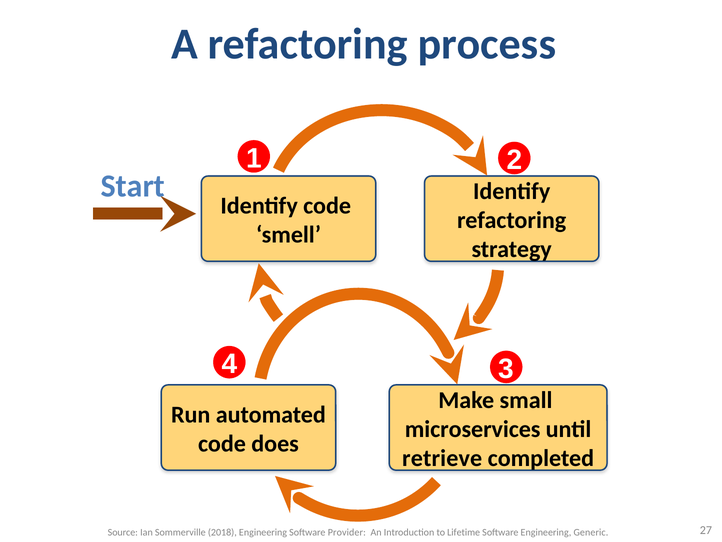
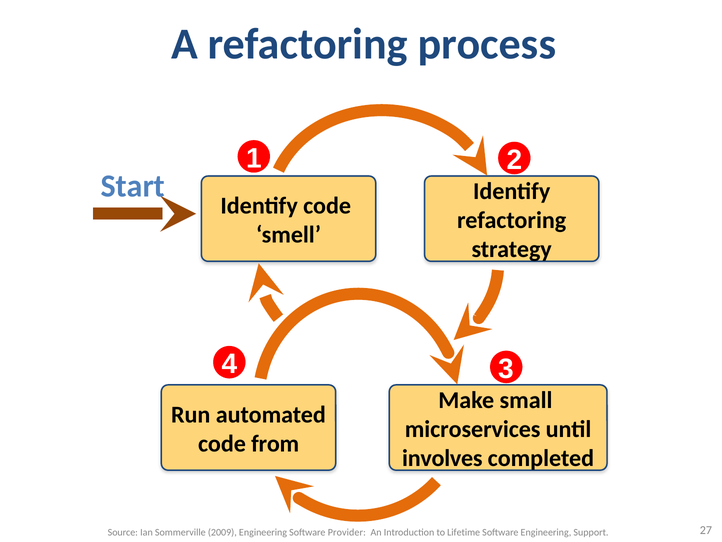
does: does -> from
retrieve: retrieve -> involves
2018: 2018 -> 2009
Generic: Generic -> Support
